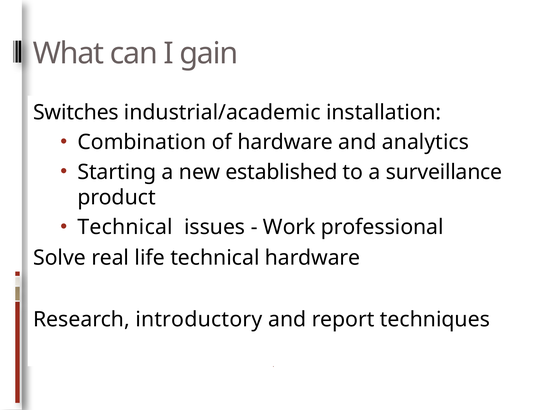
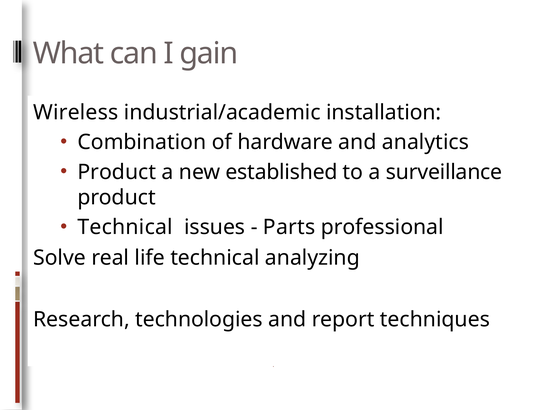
Switches: Switches -> Wireless
Starting at (117, 172): Starting -> Product
Work: Work -> Parts
technical hardware: hardware -> analyzing
introductory: introductory -> technologies
